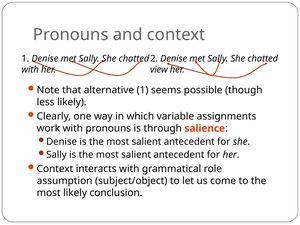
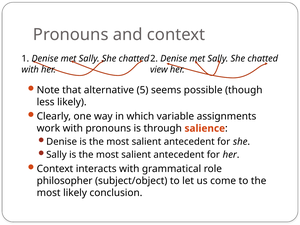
alternative 1: 1 -> 5
assumption: assumption -> philosopher
